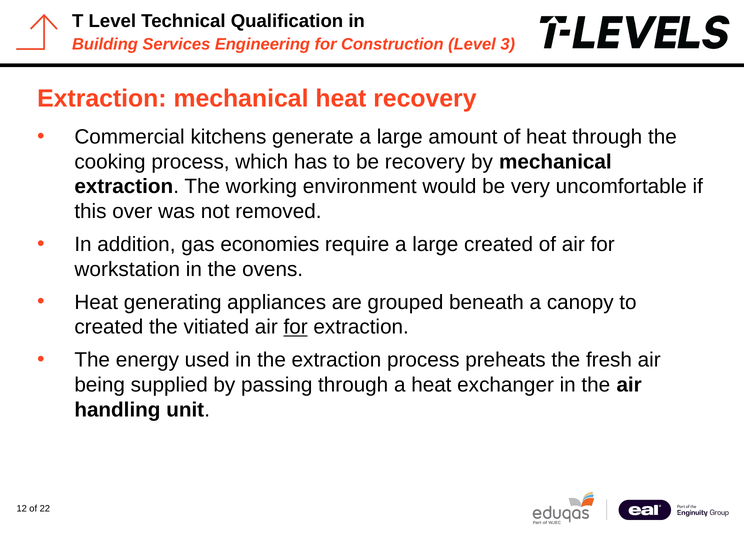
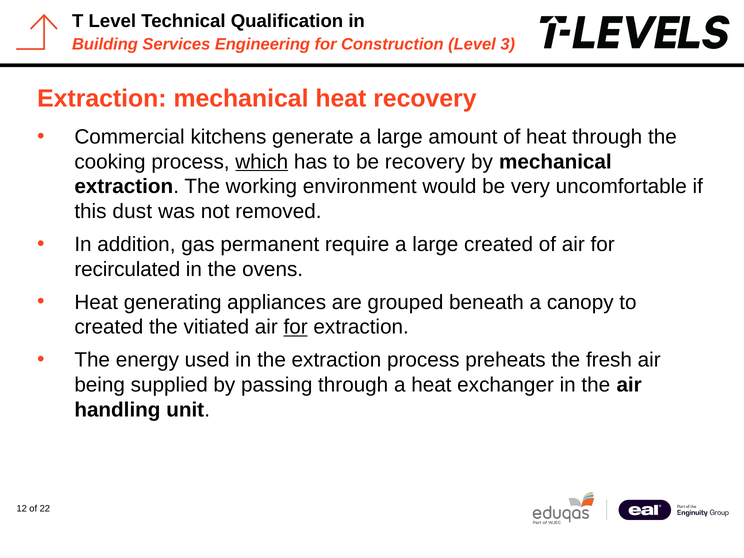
which underline: none -> present
over: over -> dust
economies: economies -> permanent
workstation: workstation -> recirculated
